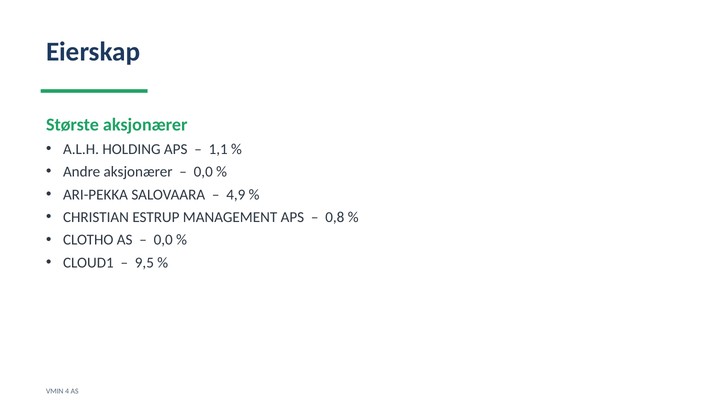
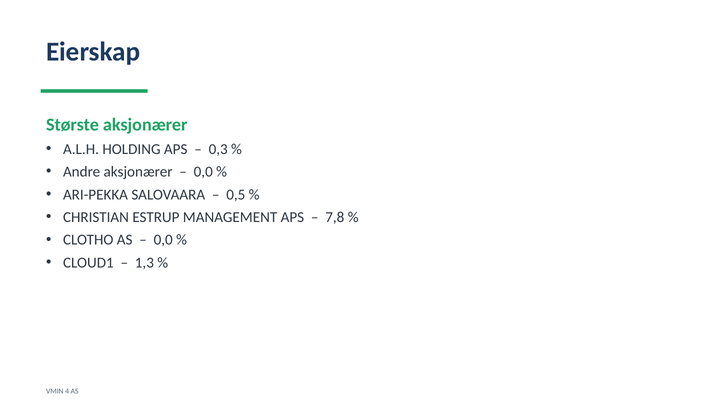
1,1: 1,1 -> 0,3
4,9: 4,9 -> 0,5
0,8: 0,8 -> 7,8
9,5: 9,5 -> 1,3
